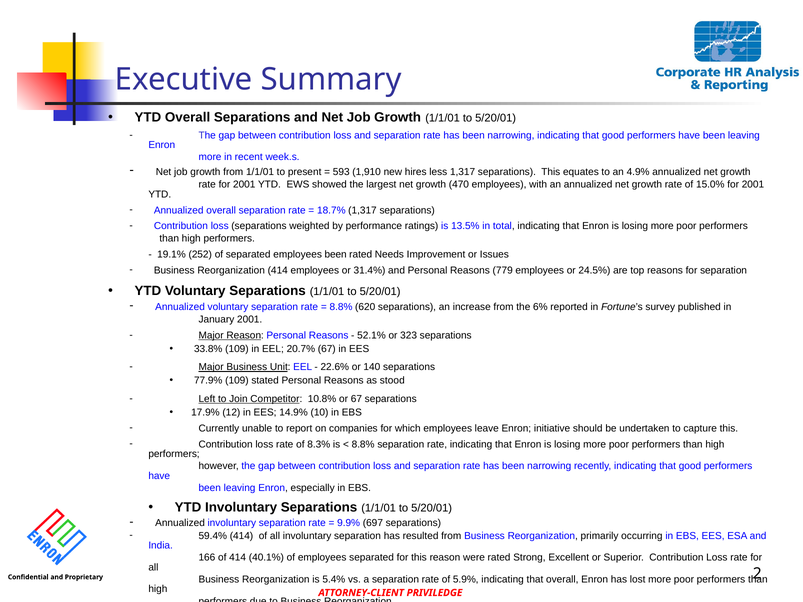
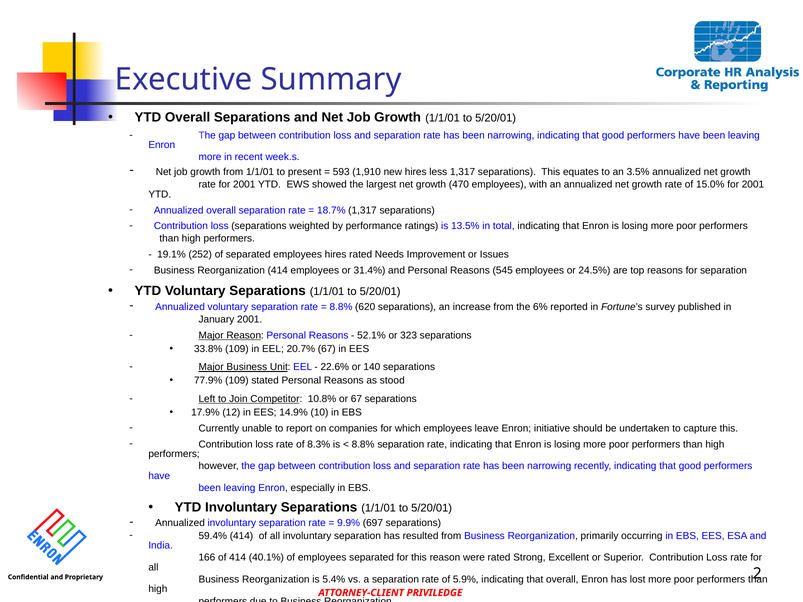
4.9%: 4.9% -> 3.5%
employees been: been -> hires
779: 779 -> 545
